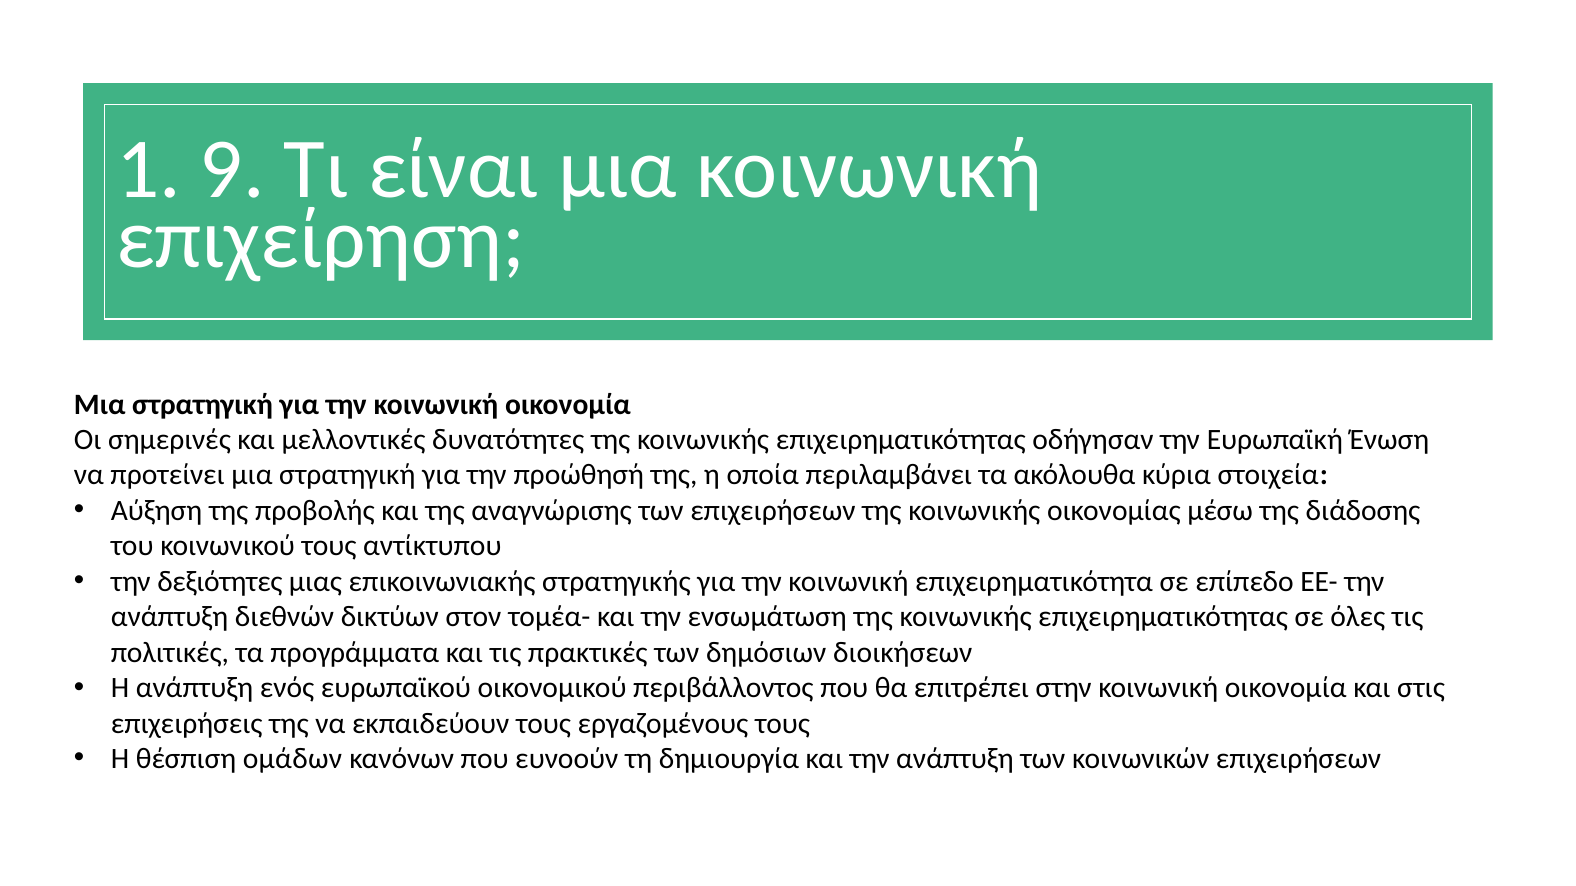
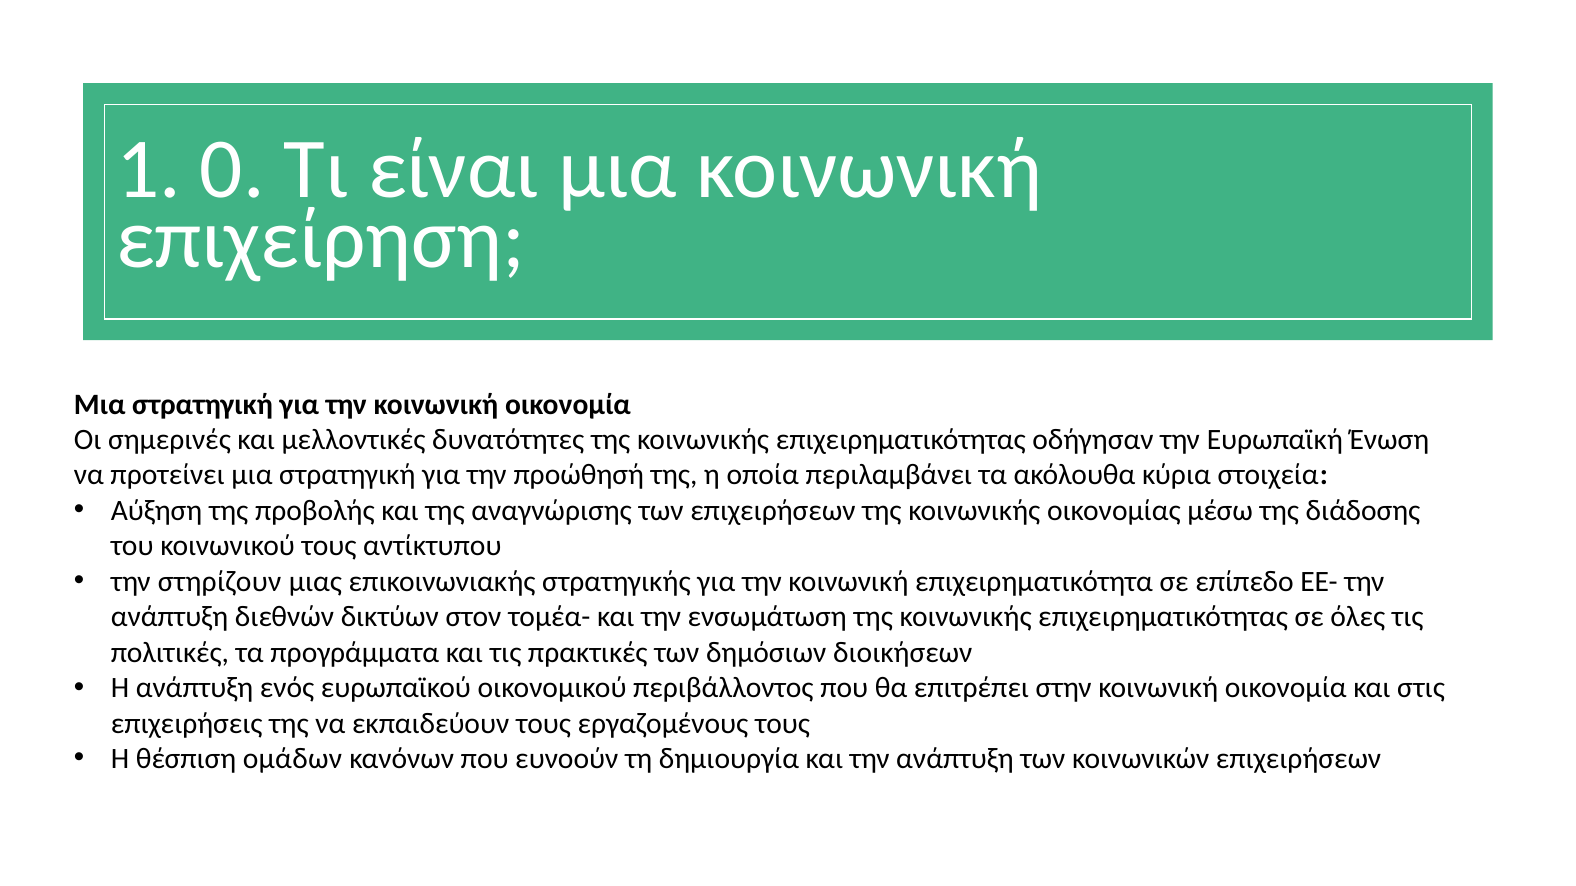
9: 9 -> 0
δεξιότητες: δεξιότητες -> στηρίζουν
